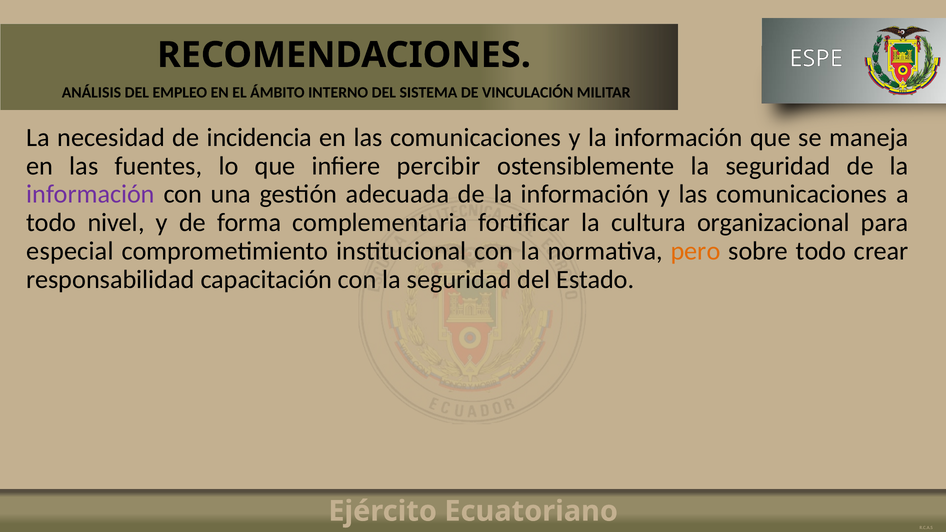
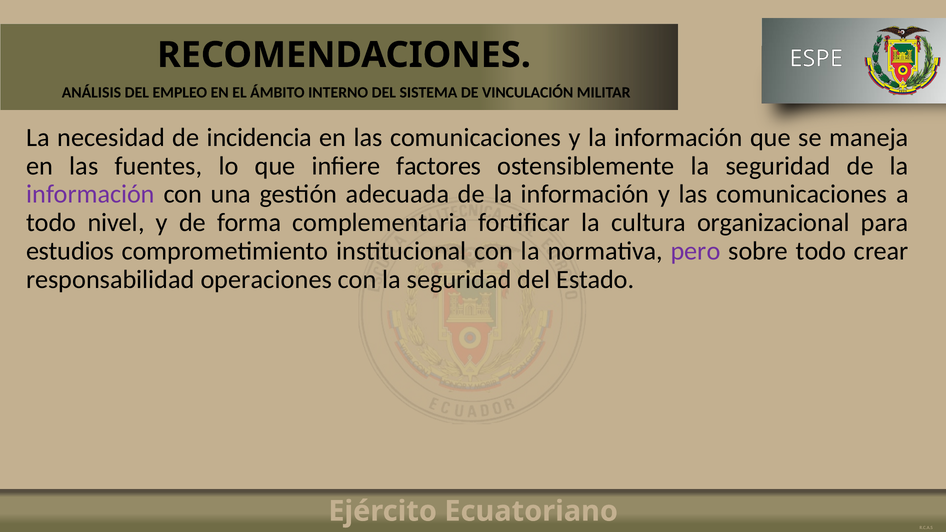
percibir: percibir -> factores
especial: especial -> estudios
pero colour: orange -> purple
capacitación: capacitación -> operaciones
